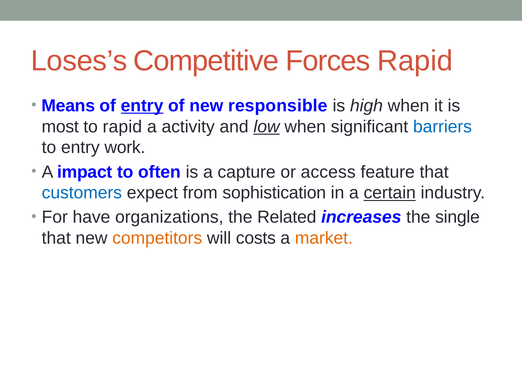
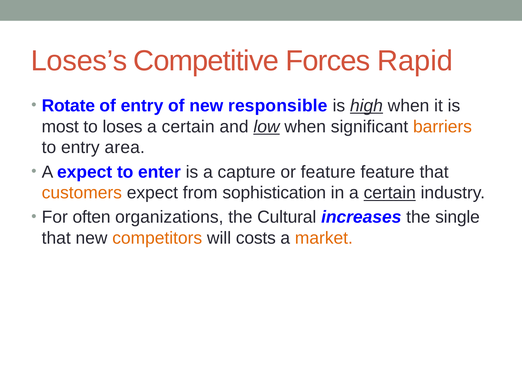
Means: Means -> Rotate
entry at (142, 106) underline: present -> none
high underline: none -> present
to rapid: rapid -> loses
activity at (188, 127): activity -> certain
barriers colour: blue -> orange
work: work -> area
A impact: impact -> expect
often: often -> enter
or access: access -> feature
customers colour: blue -> orange
have: have -> often
Related: Related -> Cultural
